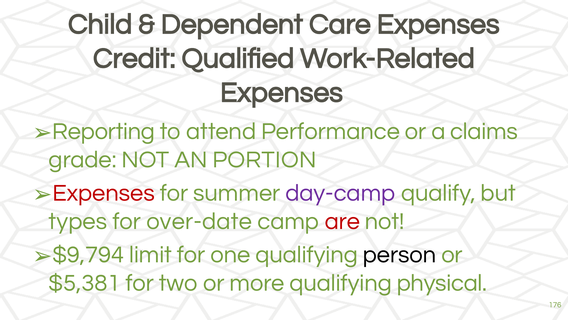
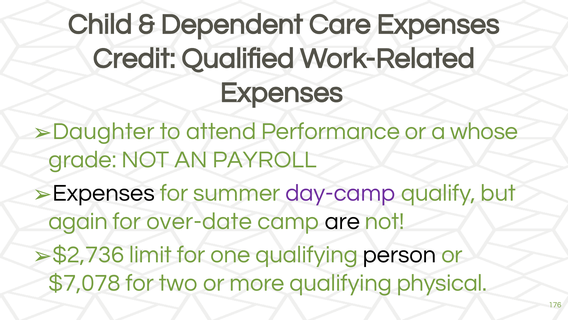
Reporting: Reporting -> Daughter
claims: claims -> whose
PORTION: PORTION -> PAYROLL
Expenses at (104, 193) colour: red -> black
types: types -> again
are colour: red -> black
$9,794: $9,794 -> $2,736
$5,381: $5,381 -> $7,078
